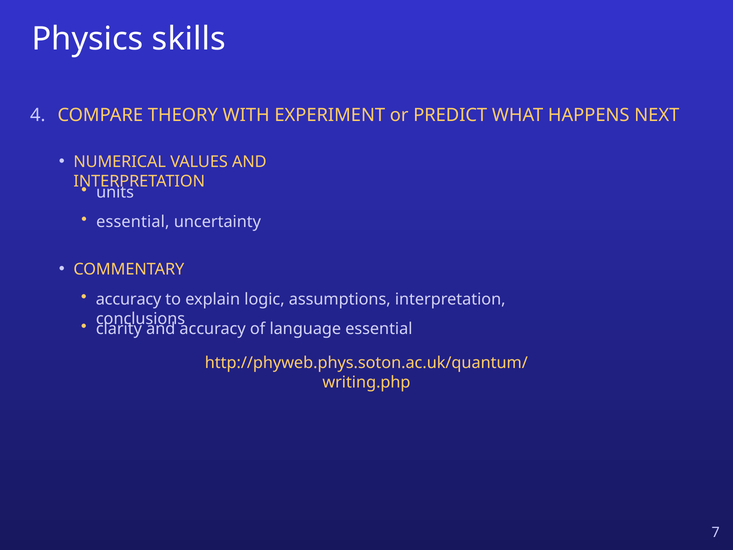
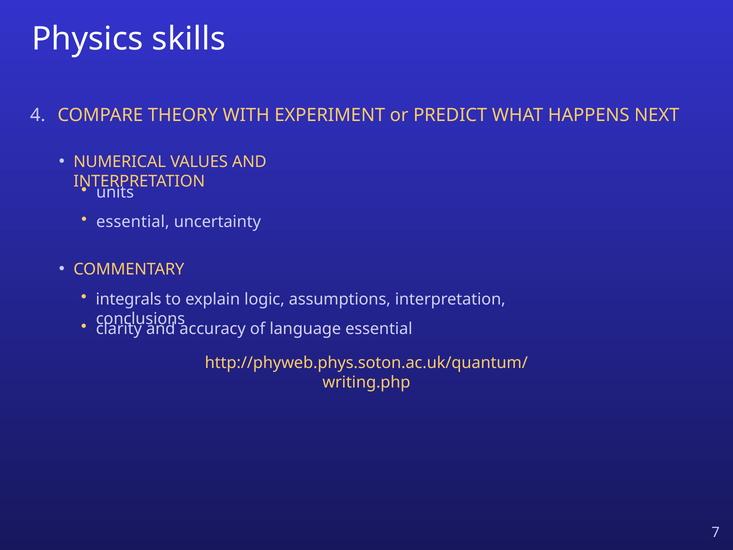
accuracy at (129, 299): accuracy -> integrals
